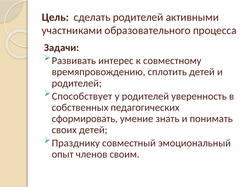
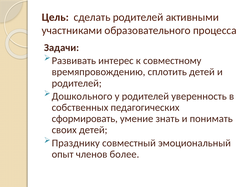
Способствует: Способствует -> Дошкольного
своим: своим -> более
